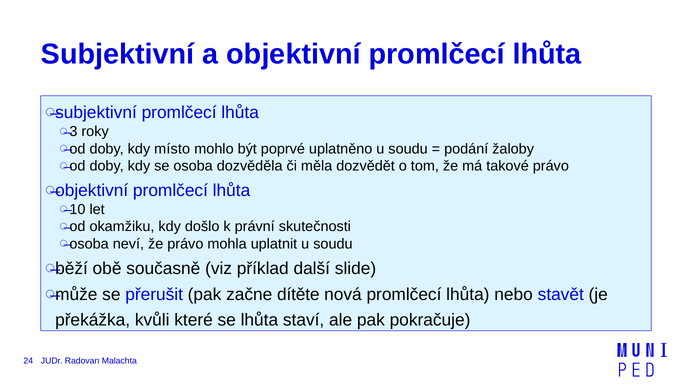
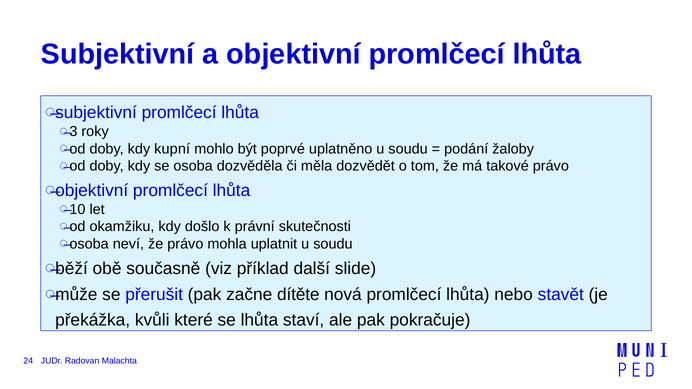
místo: místo -> kupní
